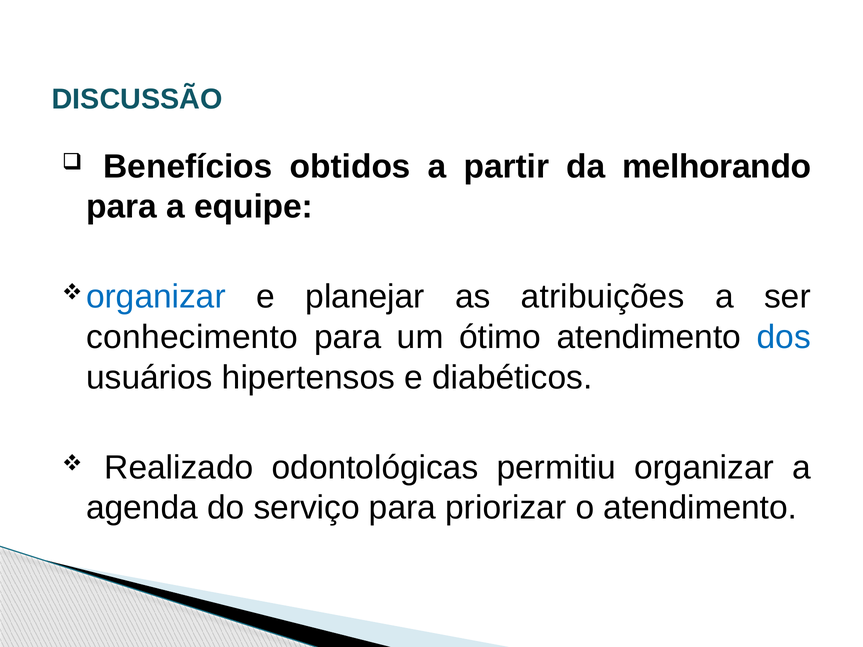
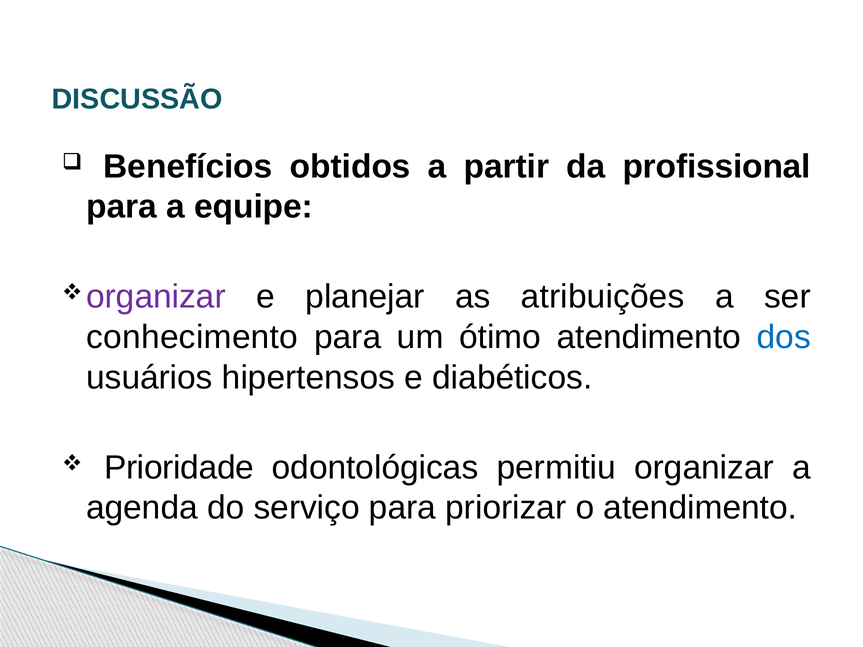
melhorando: melhorando -> profissional
organizar at (156, 297) colour: blue -> purple
Realizado: Realizado -> Prioridade
